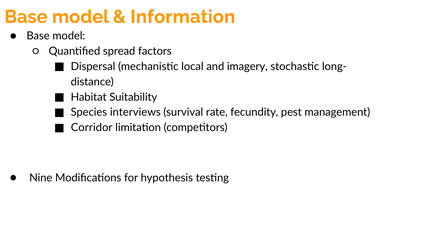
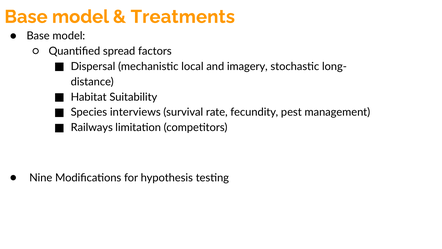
Information: Information -> Treatments
Corridor: Corridor -> Railways
